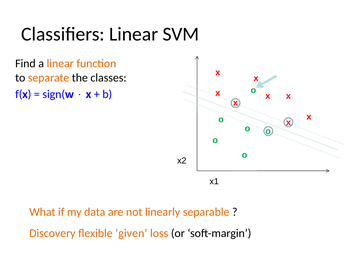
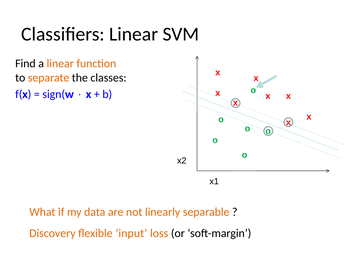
given: given -> input
